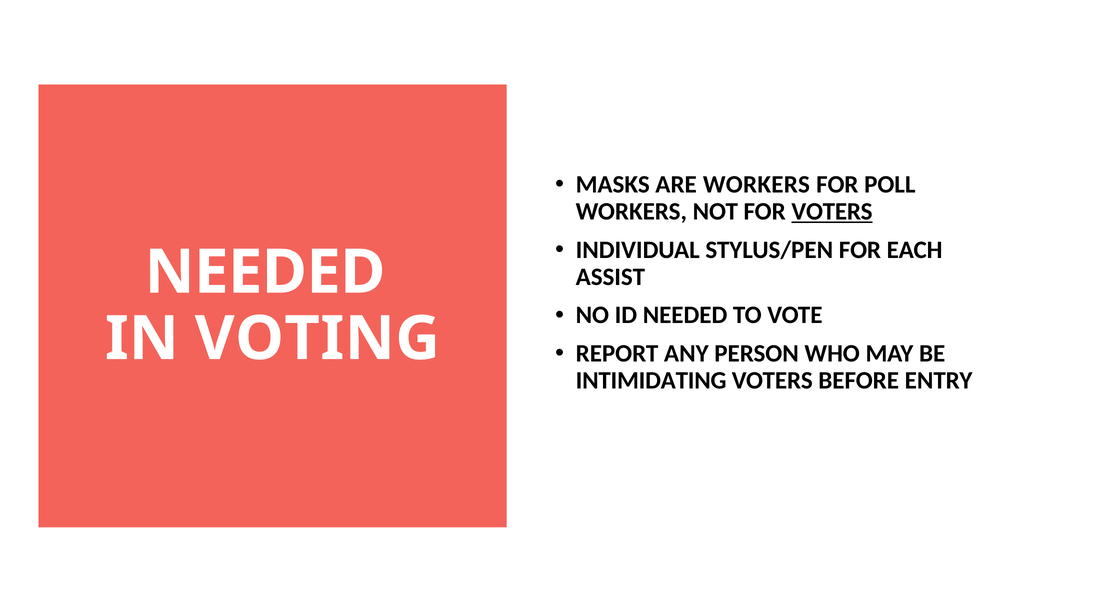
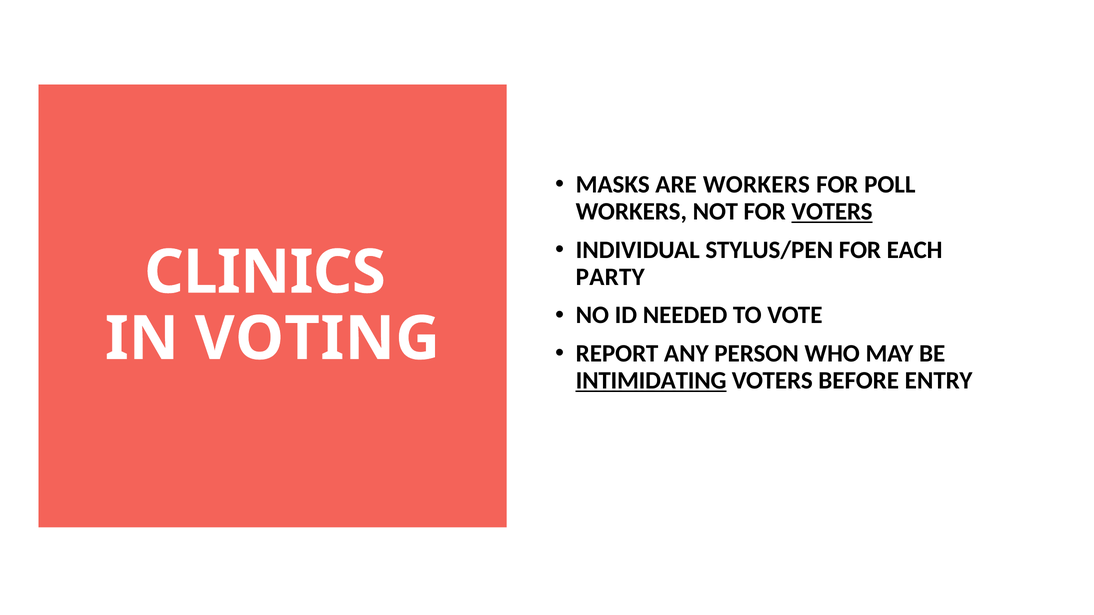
NEEDED at (265, 273): NEEDED -> CLINICS
ASSIST: ASSIST -> PARTY
INTIMIDATING underline: none -> present
